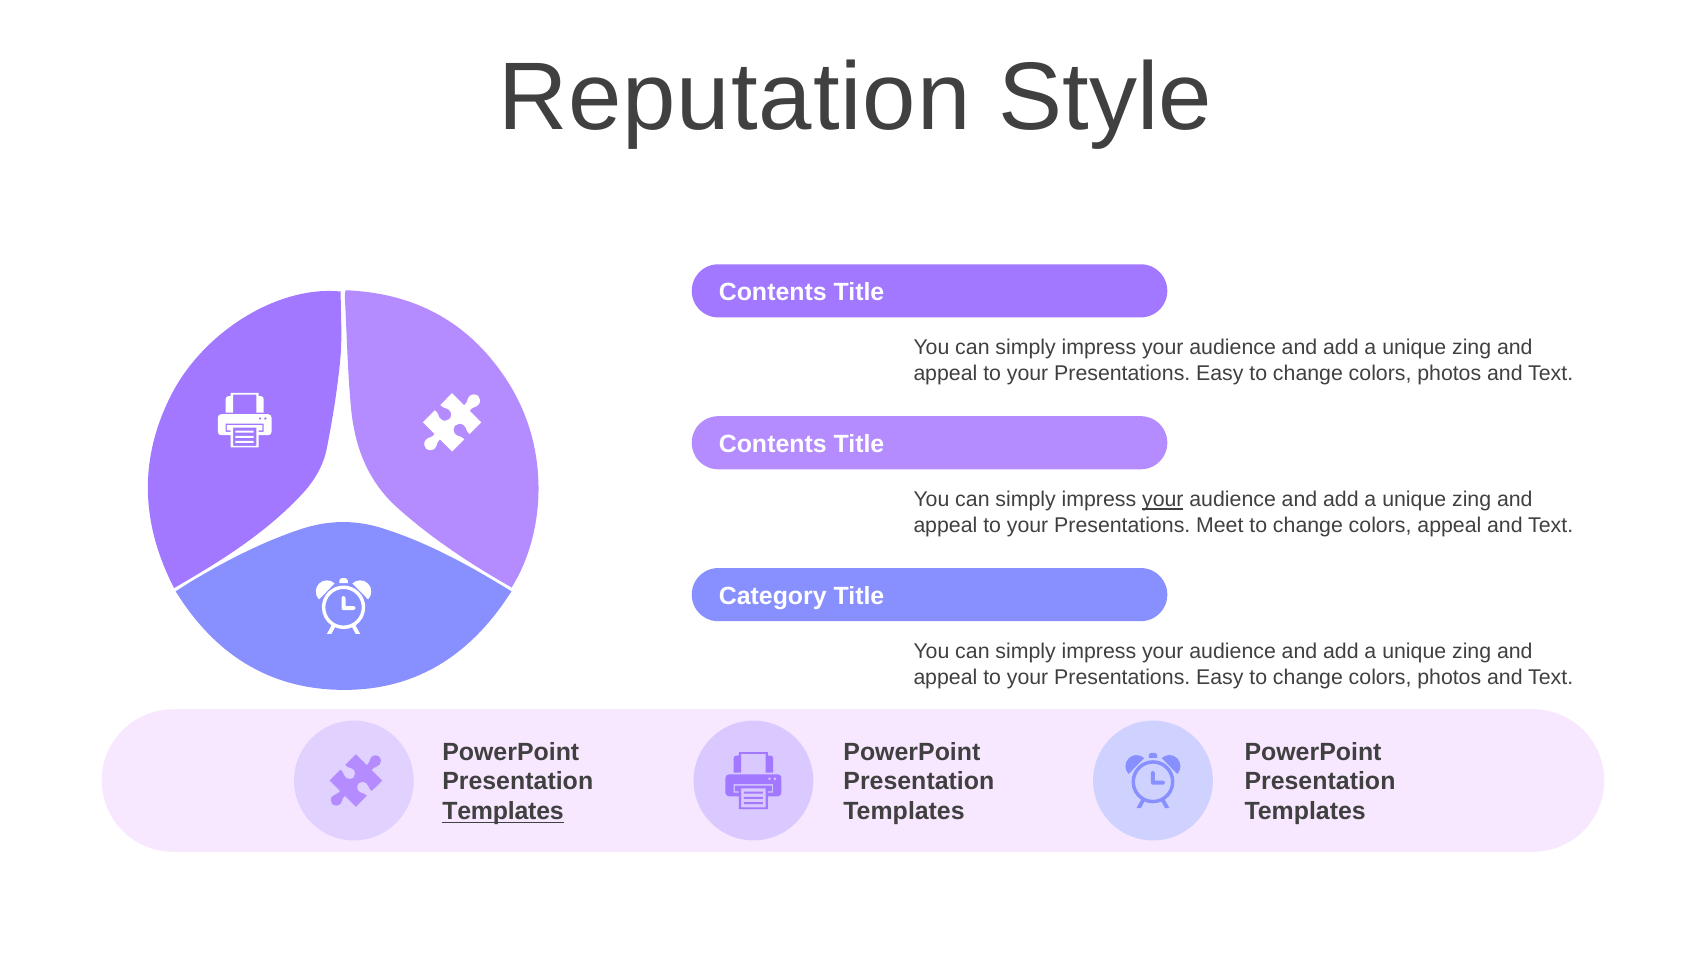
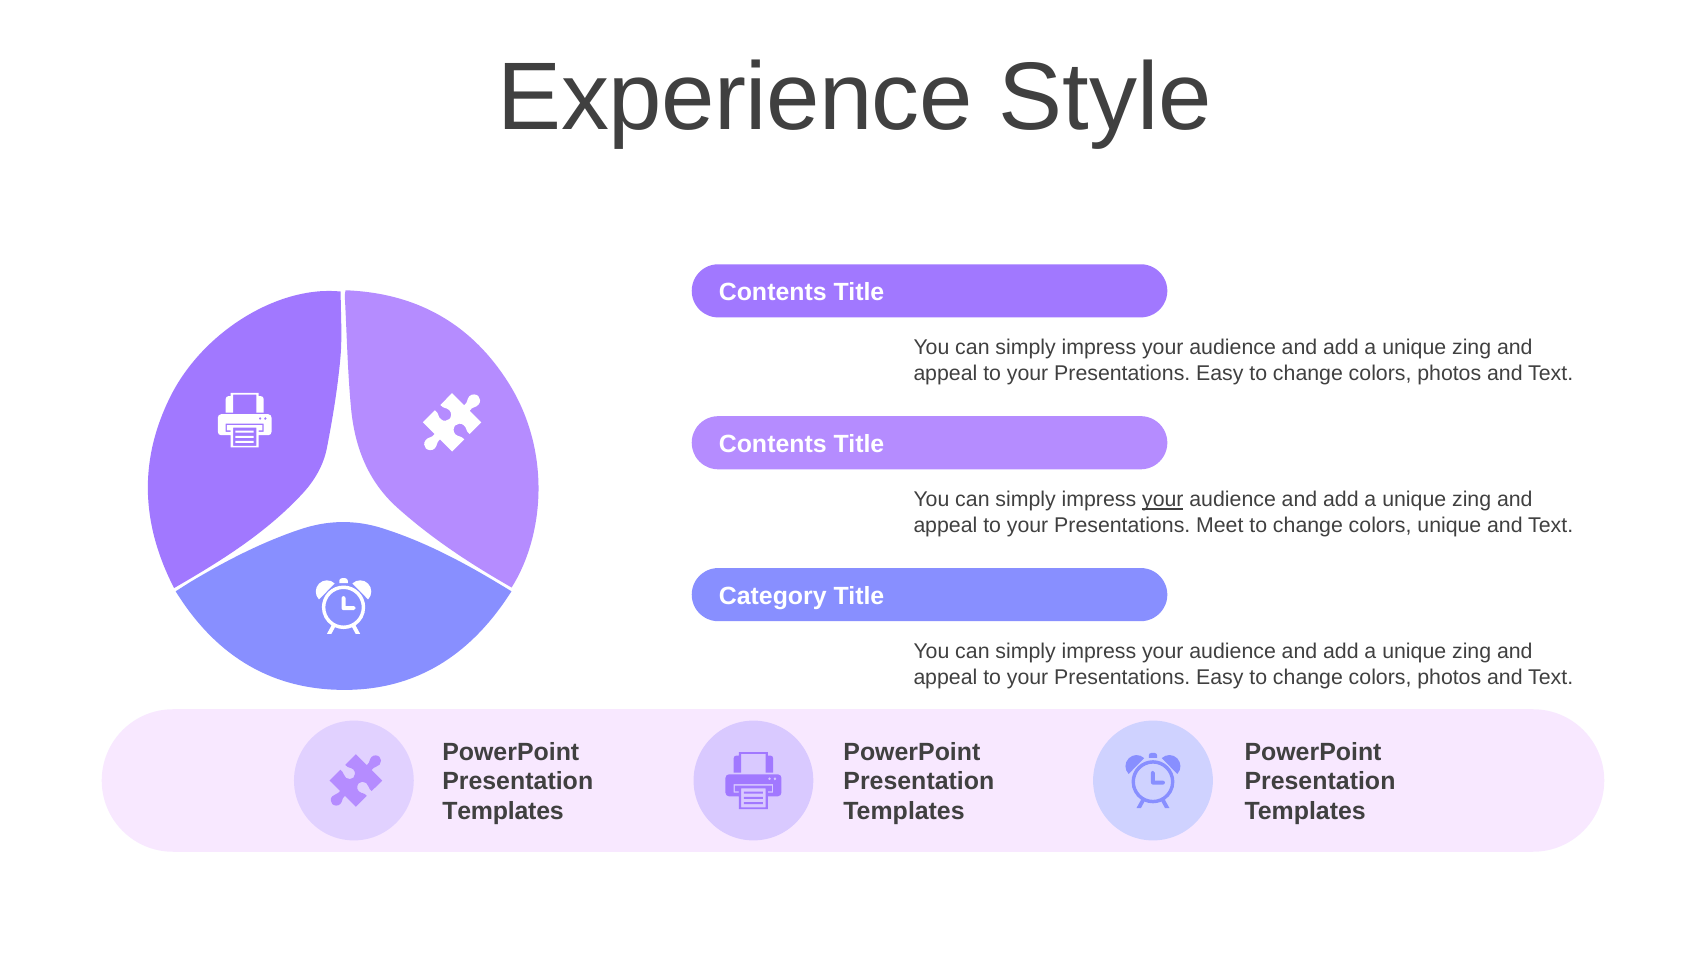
Reputation: Reputation -> Experience
colors appeal: appeal -> unique
Templates at (503, 811) underline: present -> none
